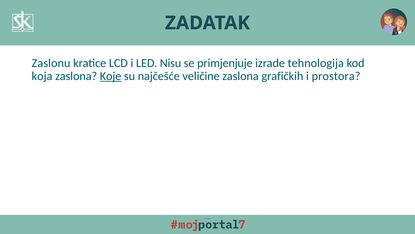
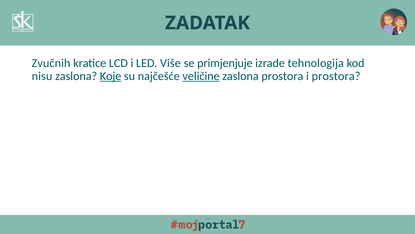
Zaslonu: Zaslonu -> Zvučnih
Nisu: Nisu -> Više
koja: koja -> nisu
veličine underline: none -> present
zaslona grafičkih: grafičkih -> prostora
